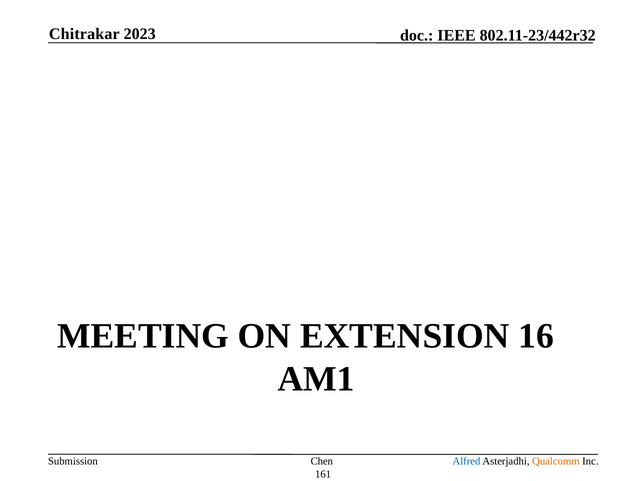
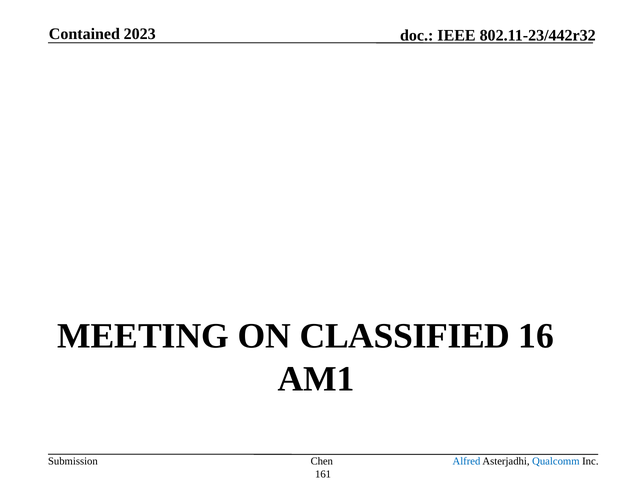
Chitrakar: Chitrakar -> Contained
EXTENSION: EXTENSION -> CLASSIFIED
Qualcomm colour: orange -> blue
